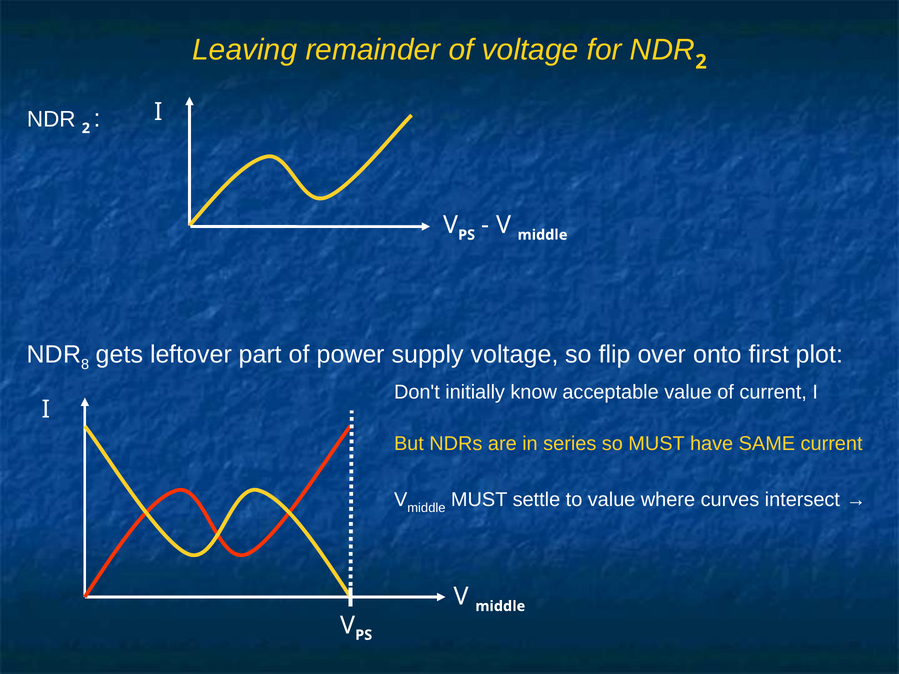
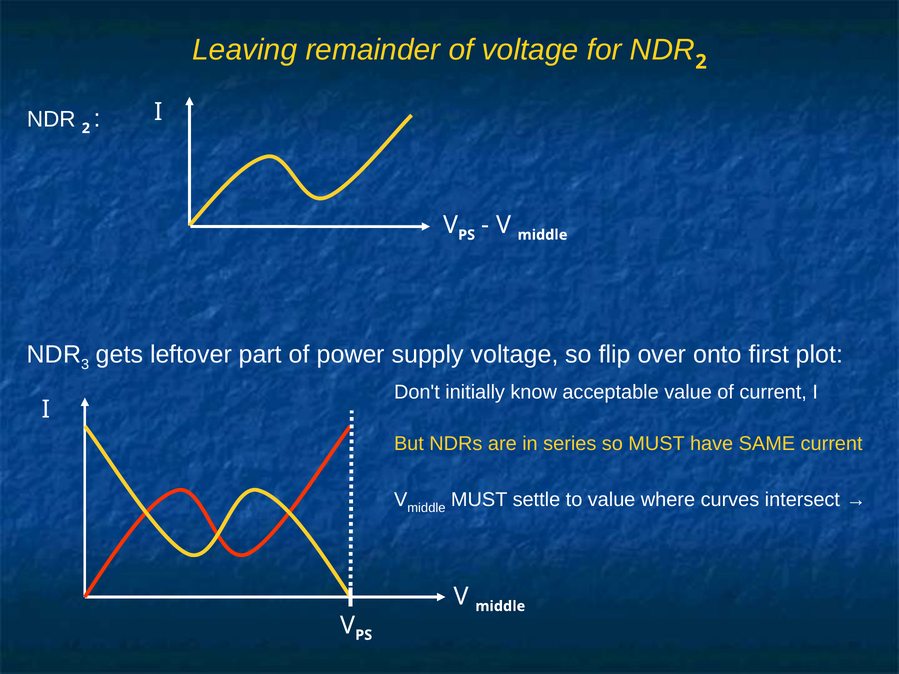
8: 8 -> 3
